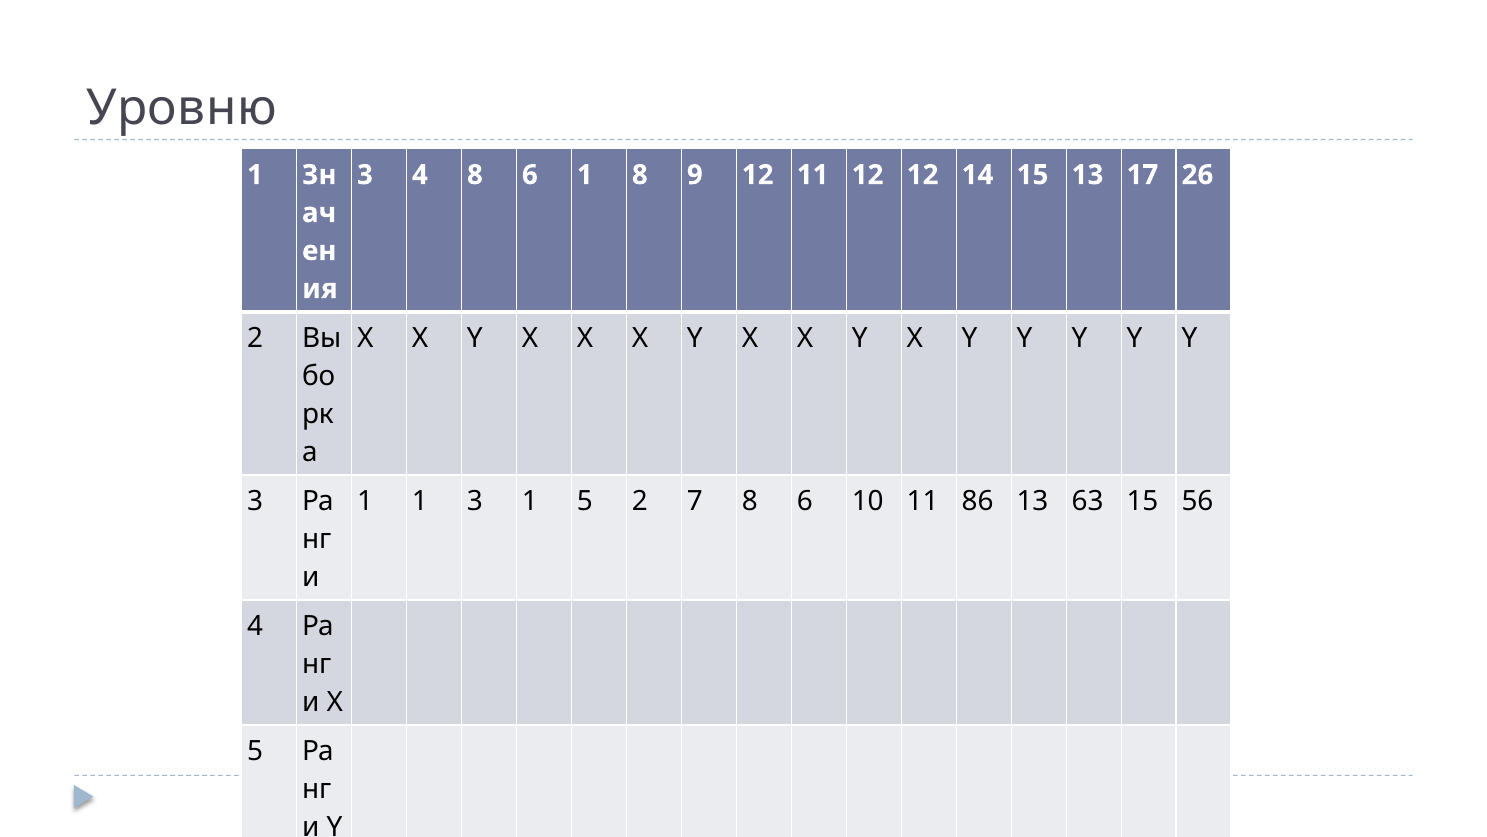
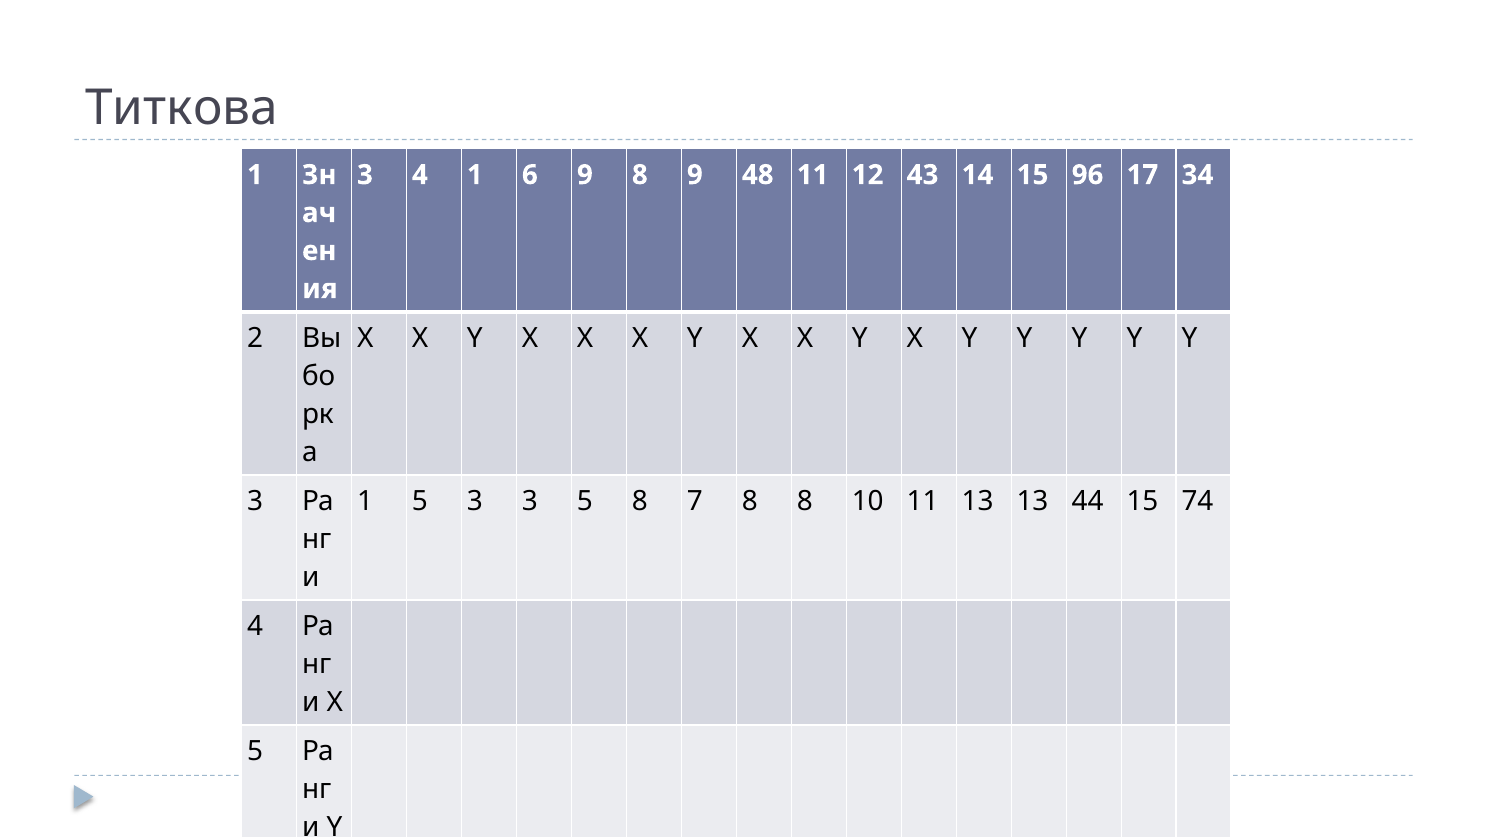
Уровню: Уровню -> Титкова
4 8: 8 -> 1
6 1: 1 -> 9
9 12: 12 -> 48
12 12: 12 -> 43
15 13: 13 -> 96
26: 26 -> 34
1 1: 1 -> 5
3 1: 1 -> 3
5 2: 2 -> 8
7 8 6: 6 -> 8
11 86: 86 -> 13
63: 63 -> 44
56: 56 -> 74
